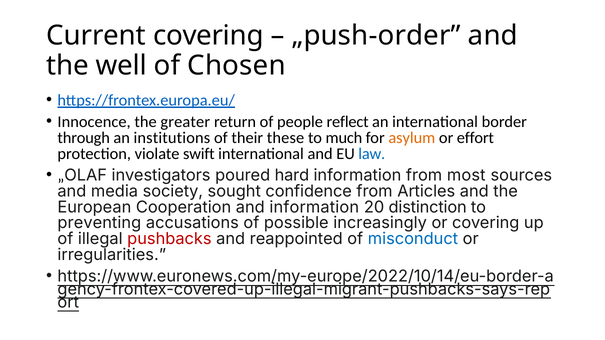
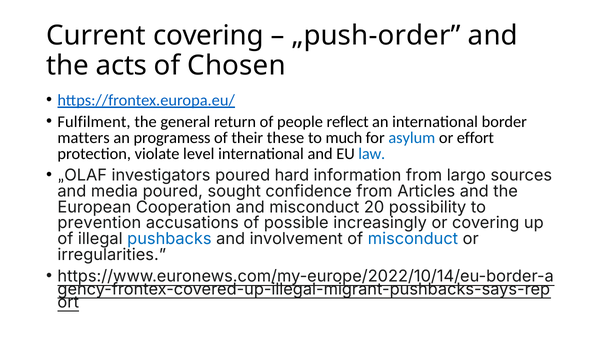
well: well -> acts
Innocence: Innocence -> Fulfilment
greater: greater -> general
through: through -> matters
institutions: institutions -> programess
asylum colour: orange -> blue
swift: swift -> level
most: most -> largo
media society: society -> poured
and information: information -> misconduct
distinction: distinction -> possibility
preventing: preventing -> prevention
pushbacks colour: red -> blue
reappointed: reappointed -> involvement
